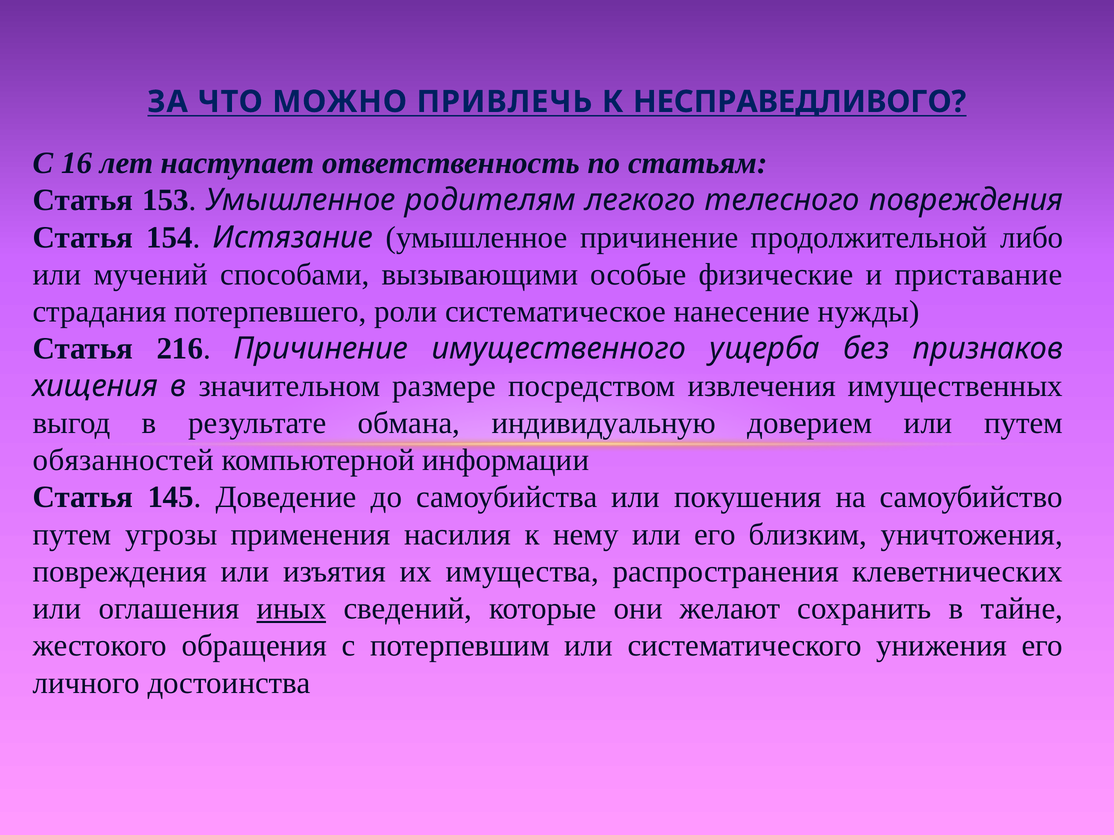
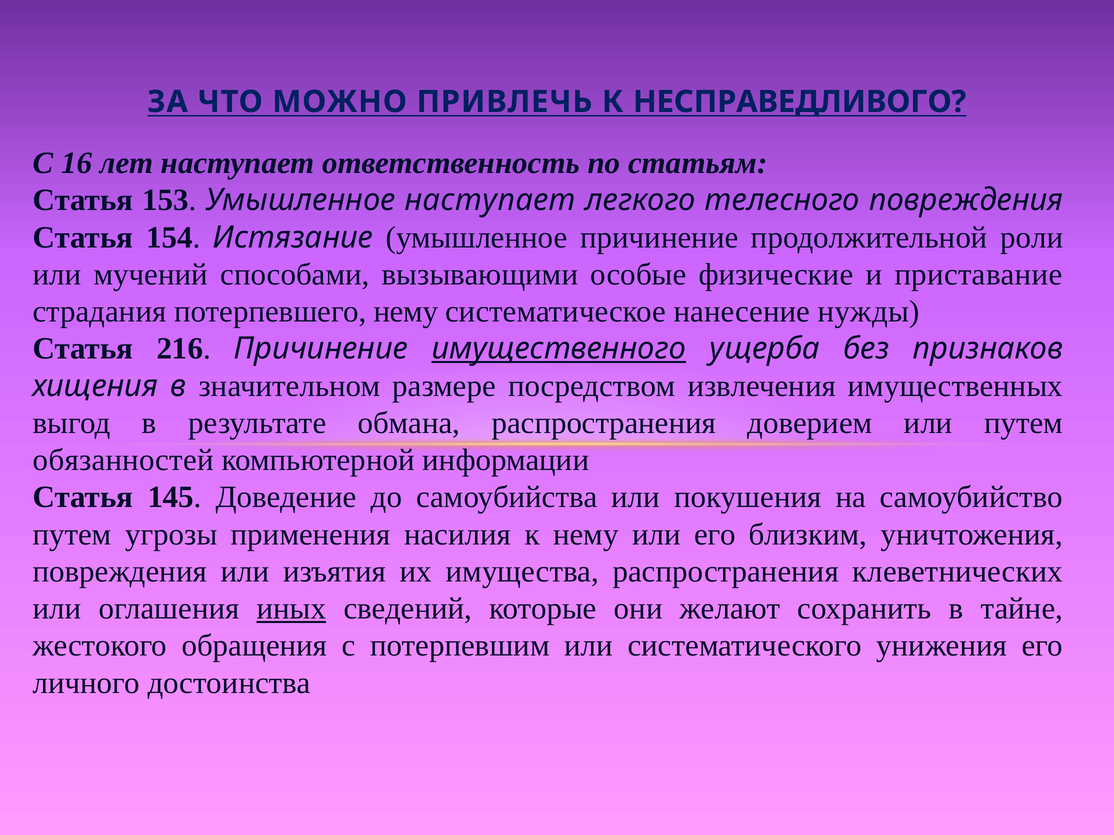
Умышленное родителям: родителям -> наступает
либо: либо -> роли
потерпевшего роли: роли -> нему
имущественного underline: none -> present
обмана индивидуальную: индивидуальную -> распространения
